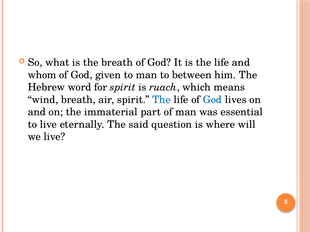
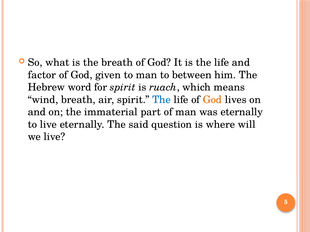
whom: whom -> factor
God at (212, 100) colour: blue -> orange
was essential: essential -> eternally
